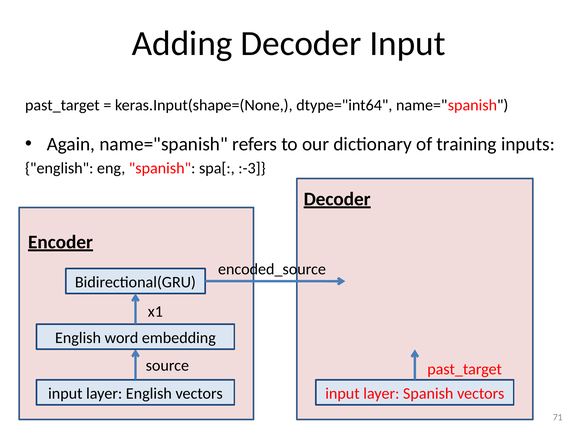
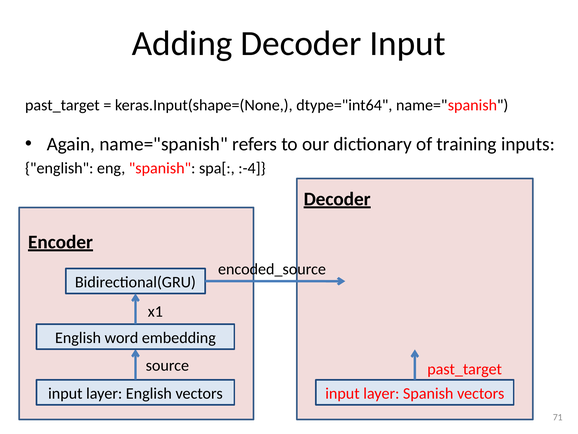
:-3: :-3 -> :-4
